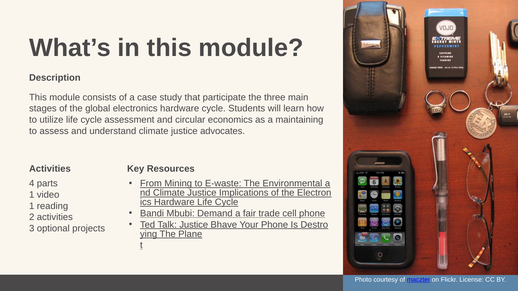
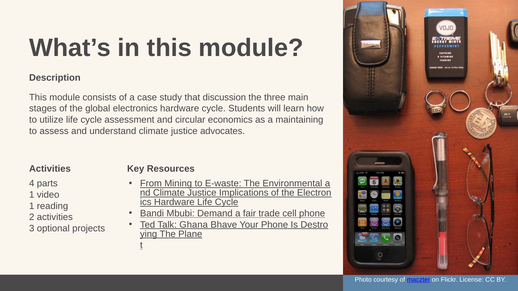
participate: participate -> discussion
Talk Justice: Justice -> Ghana
